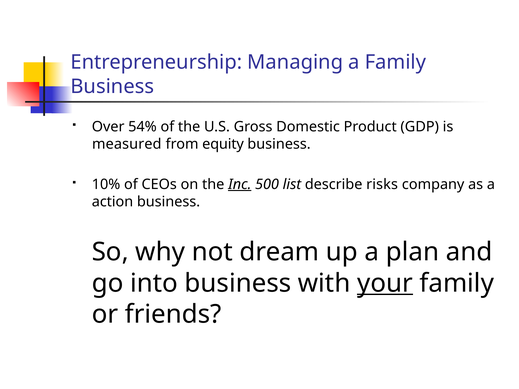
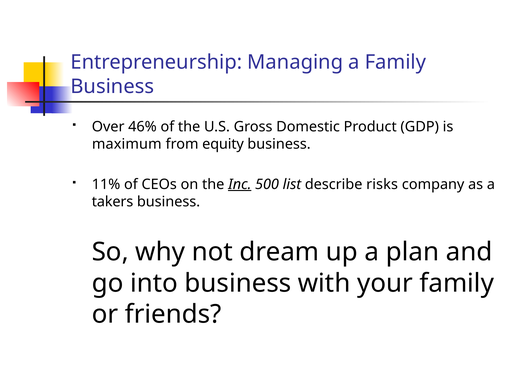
54%: 54% -> 46%
measured: measured -> maximum
10%: 10% -> 11%
action: action -> takers
your underline: present -> none
